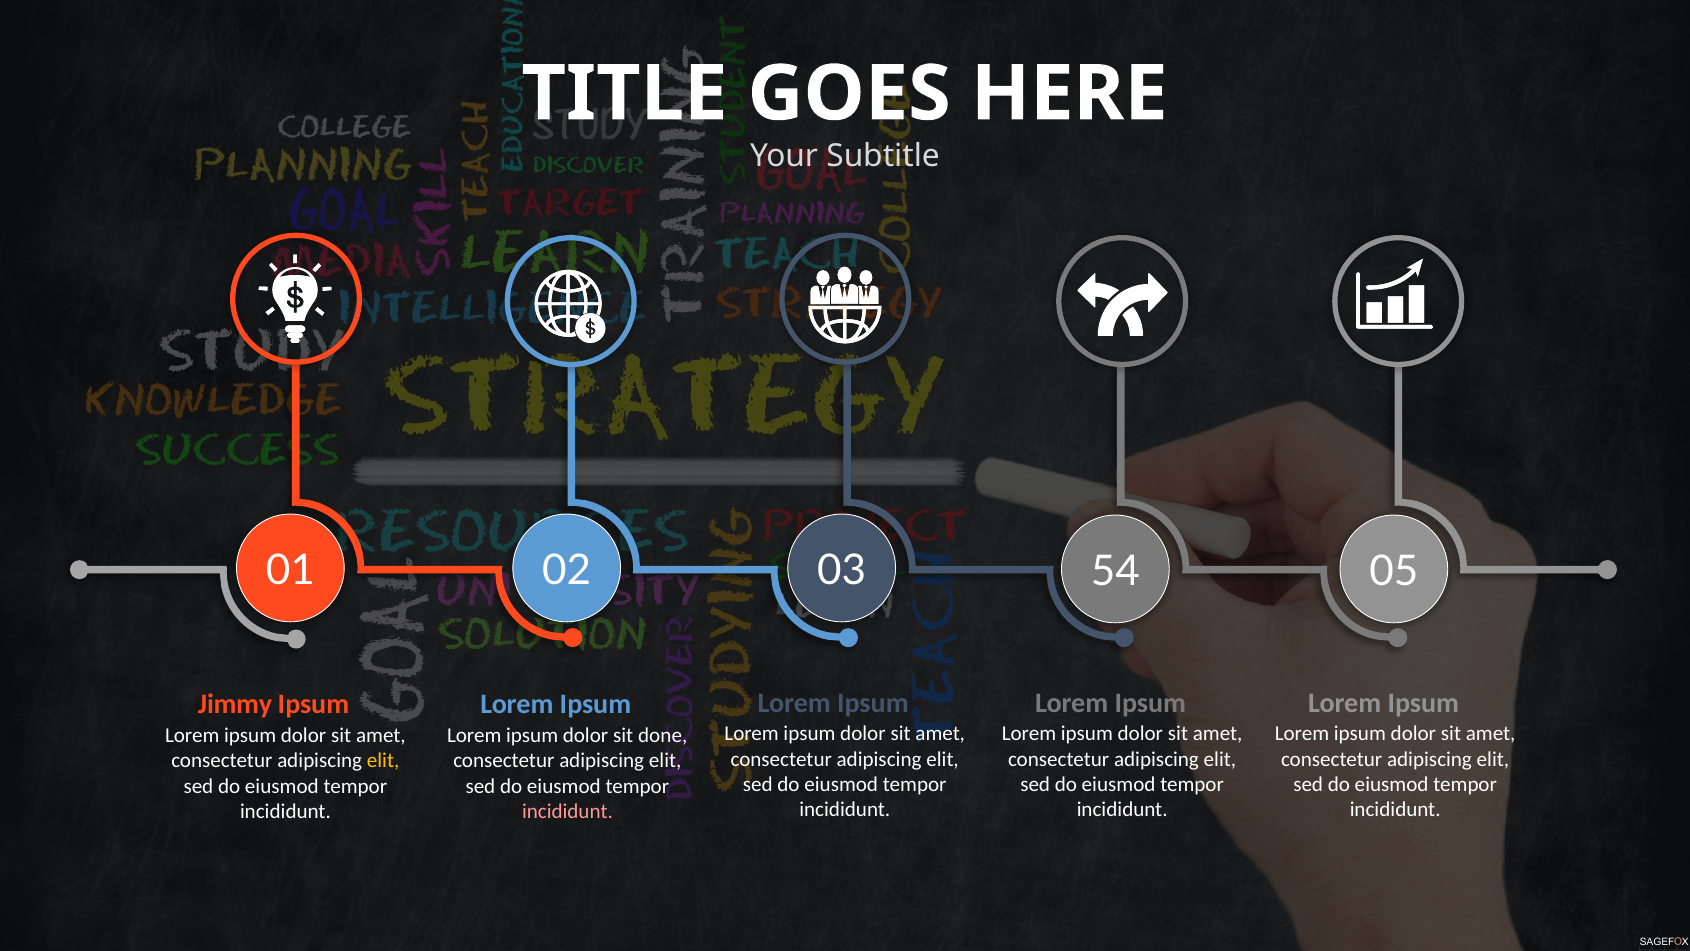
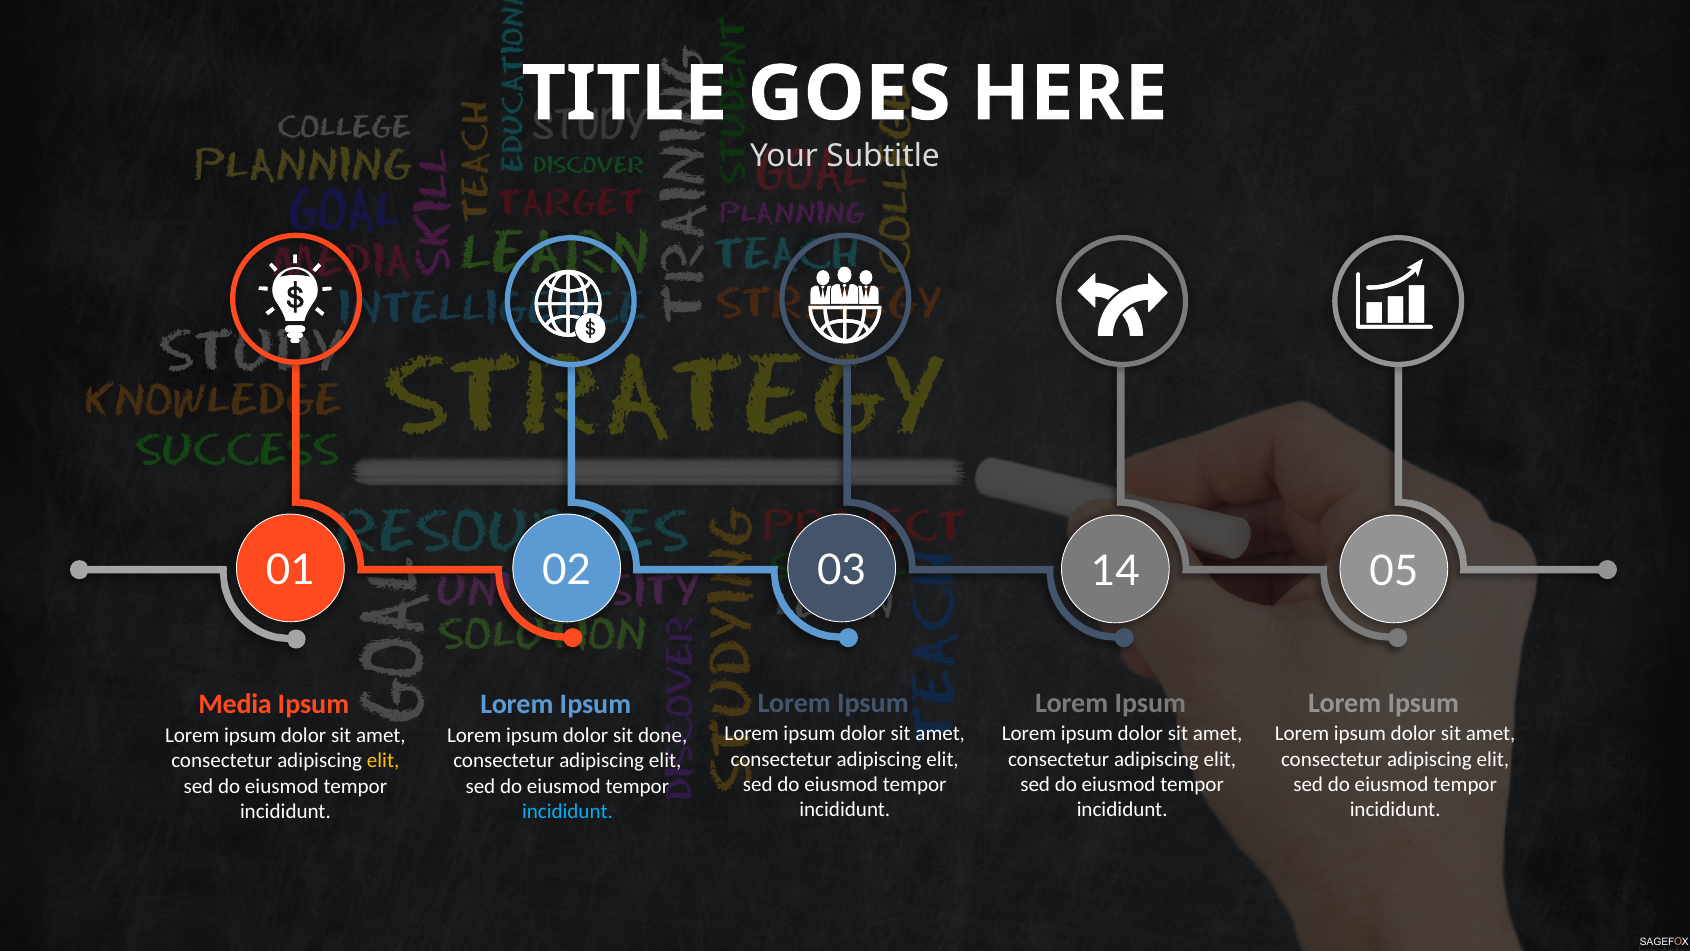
54: 54 -> 14
Jimmy: Jimmy -> Media
incididunt at (567, 811) colour: pink -> light blue
